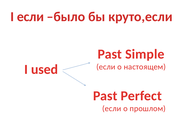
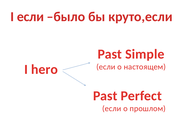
used: used -> hero
